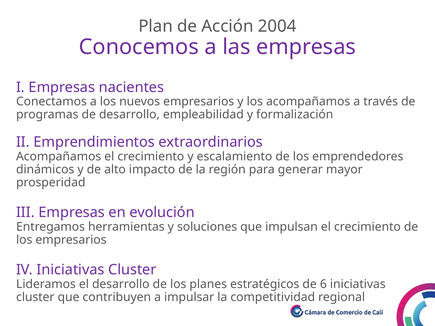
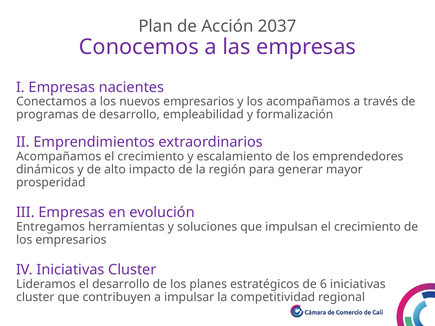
2004: 2004 -> 2037
